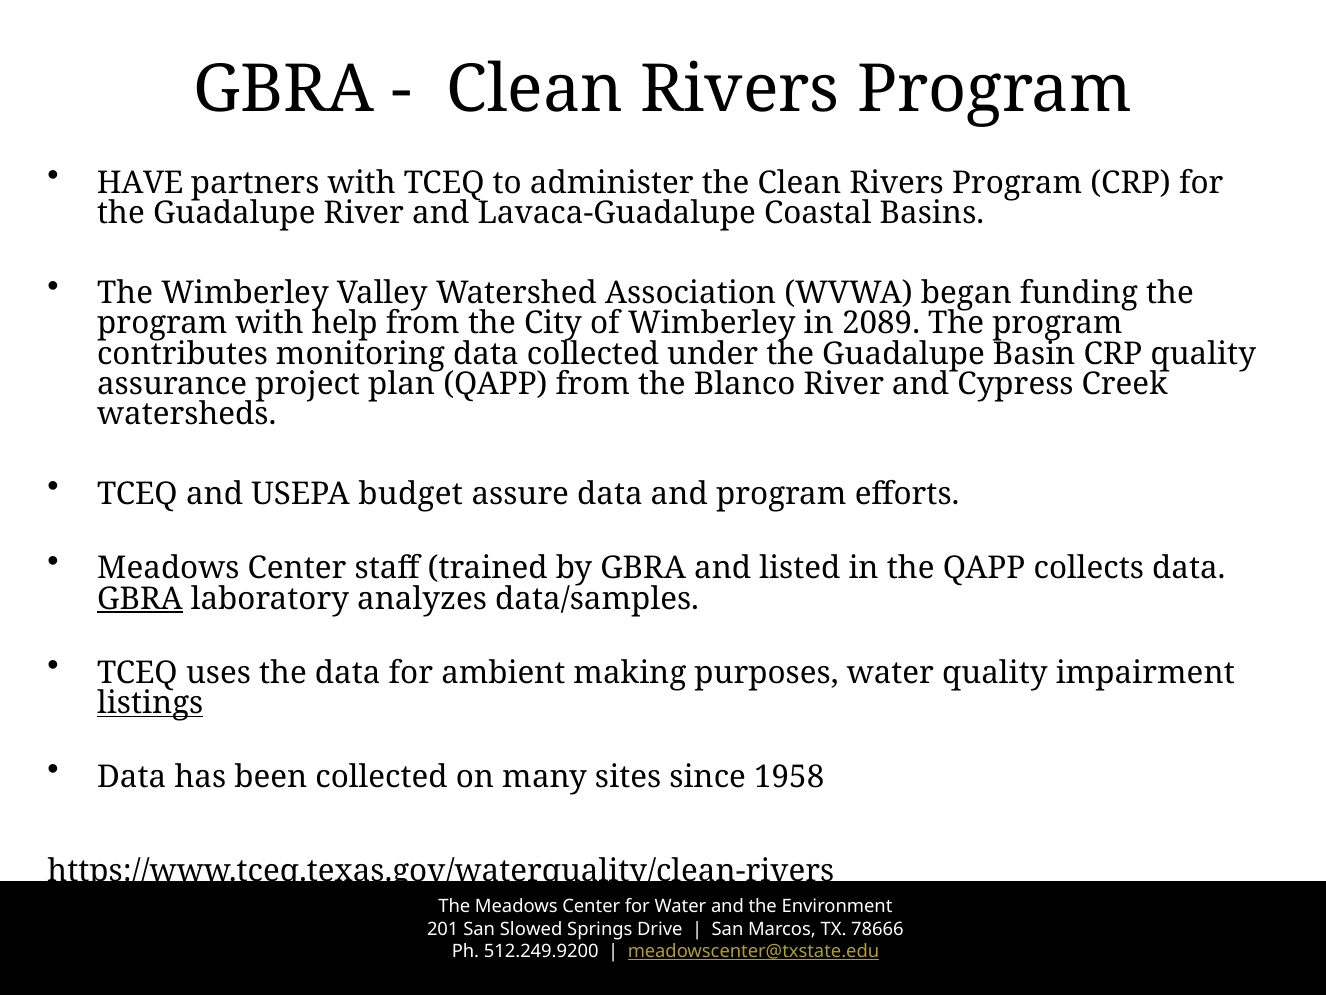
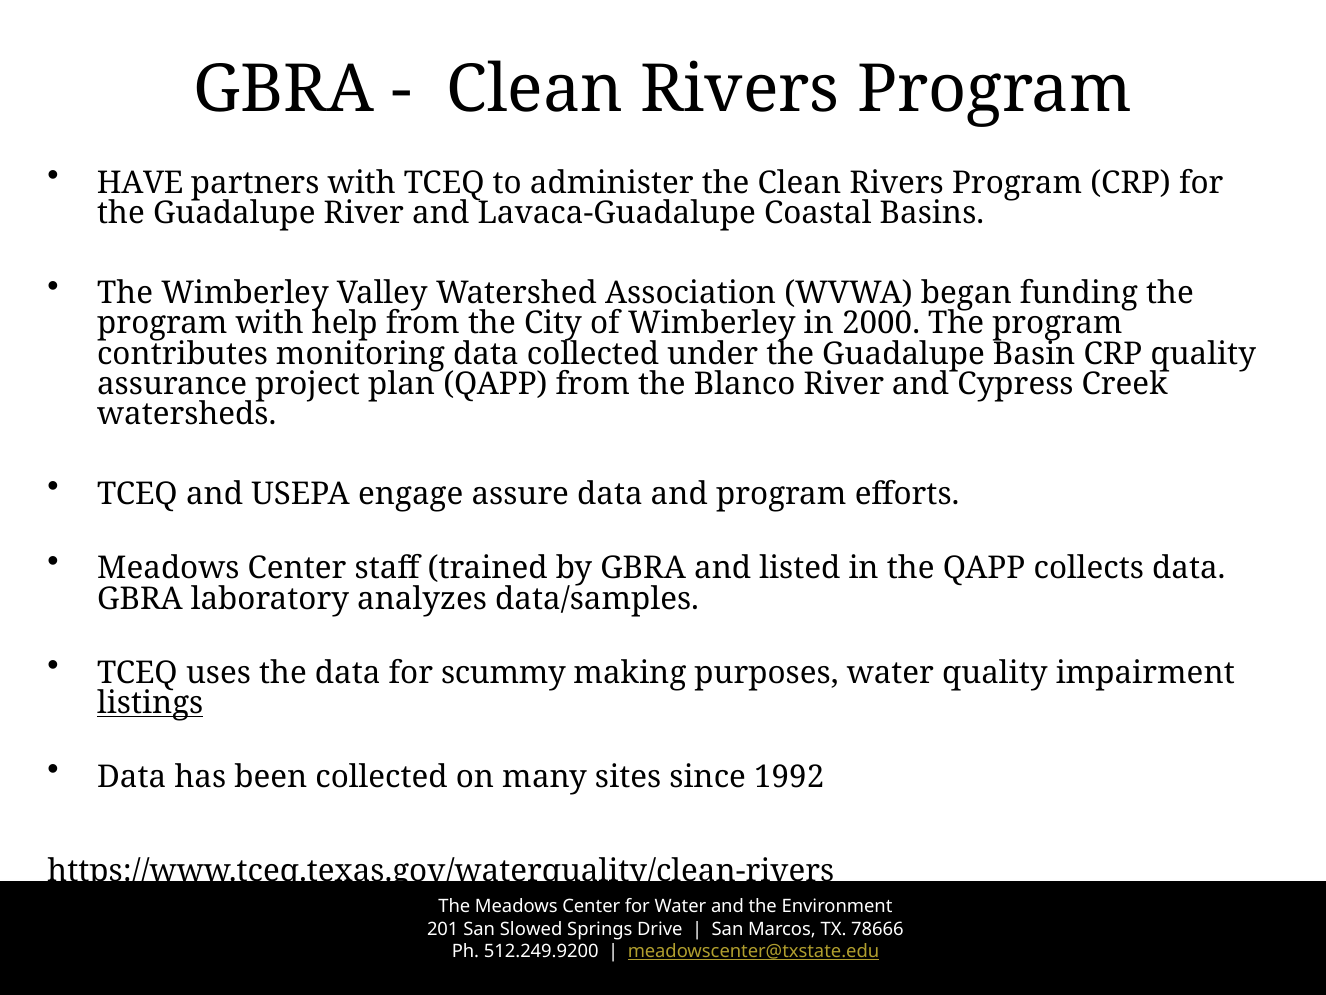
2089: 2089 -> 2000
budget: budget -> engage
GBRA at (140, 598) underline: present -> none
ambient: ambient -> scummy
1958: 1958 -> 1992
